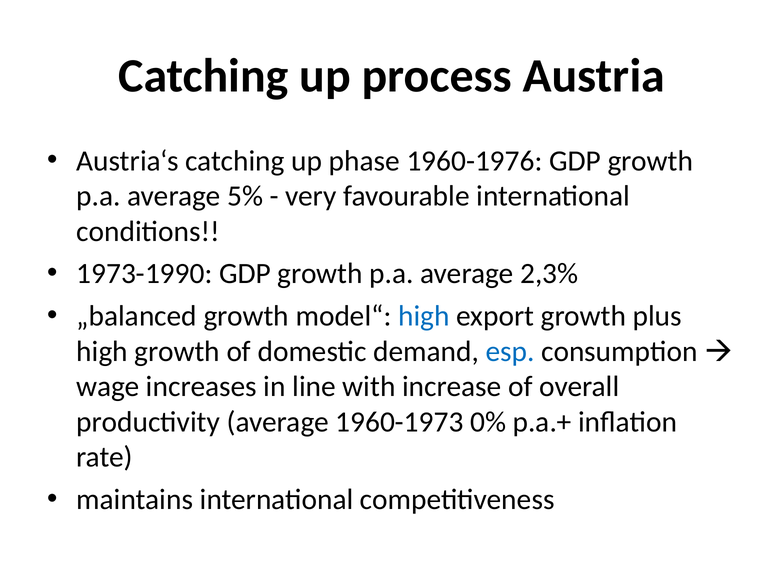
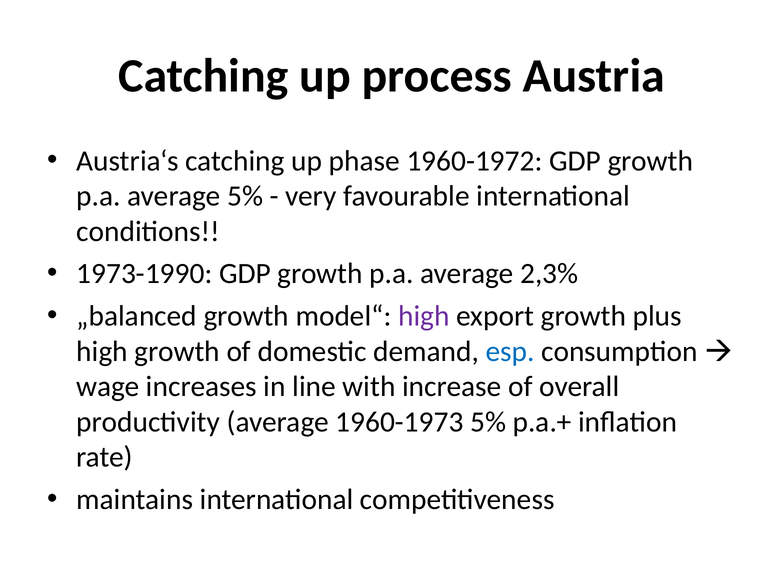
1960-1976: 1960-1976 -> 1960-1972
high at (424, 316) colour: blue -> purple
1960-1973 0%: 0% -> 5%
